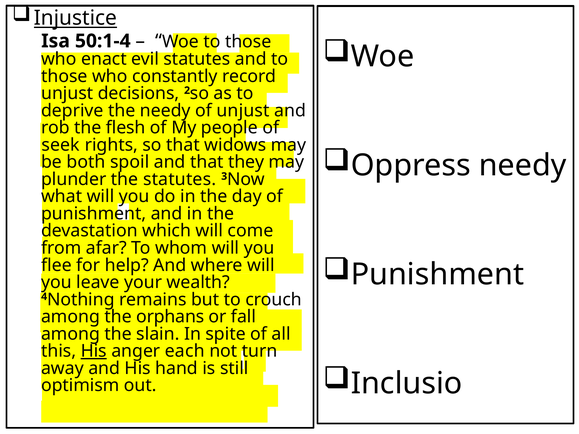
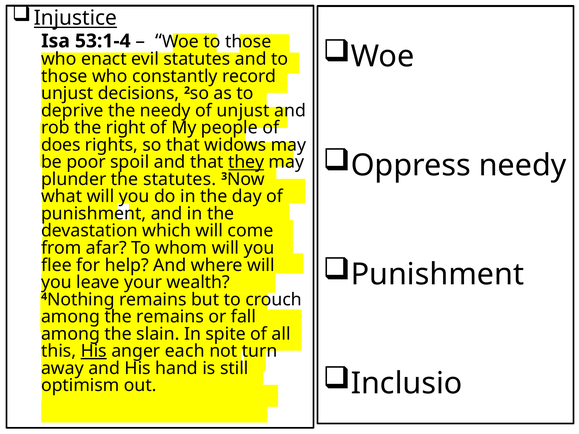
50:1-4: 50:1-4 -> 53:1-4
flesh: flesh -> right
seek: seek -> does
both: both -> poor
they underline: none -> present
the orphans: orphans -> remains
